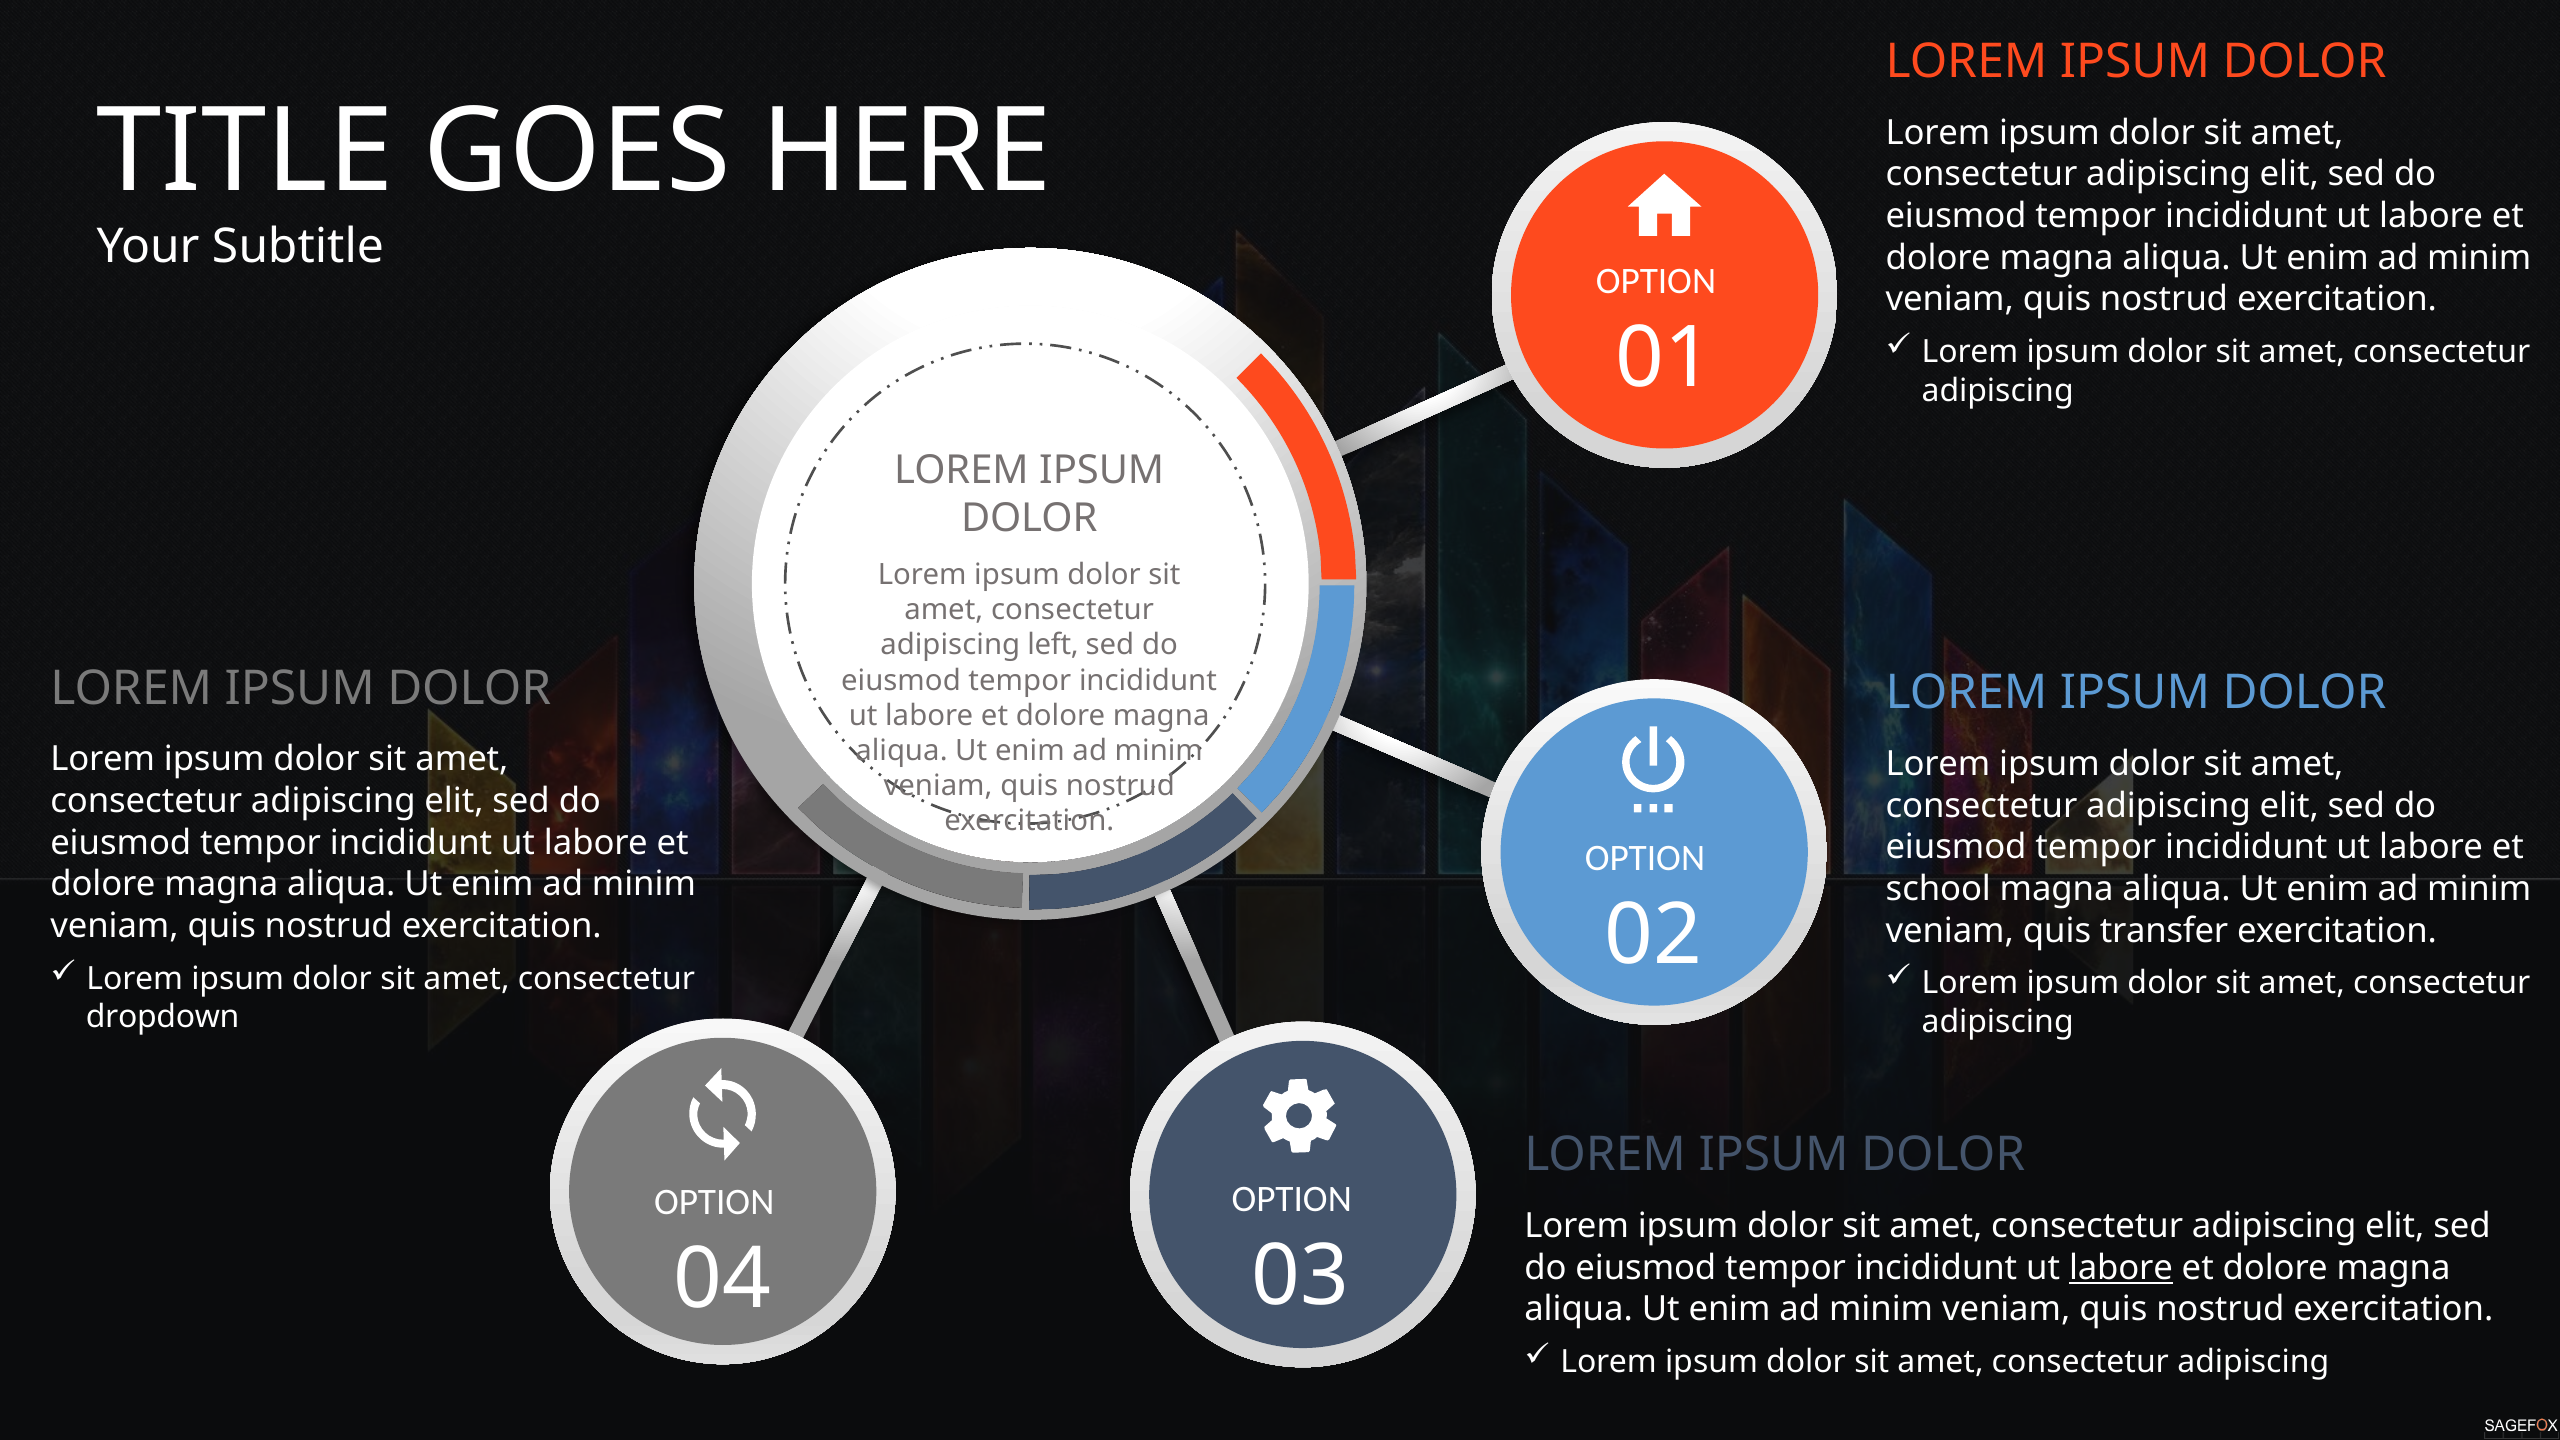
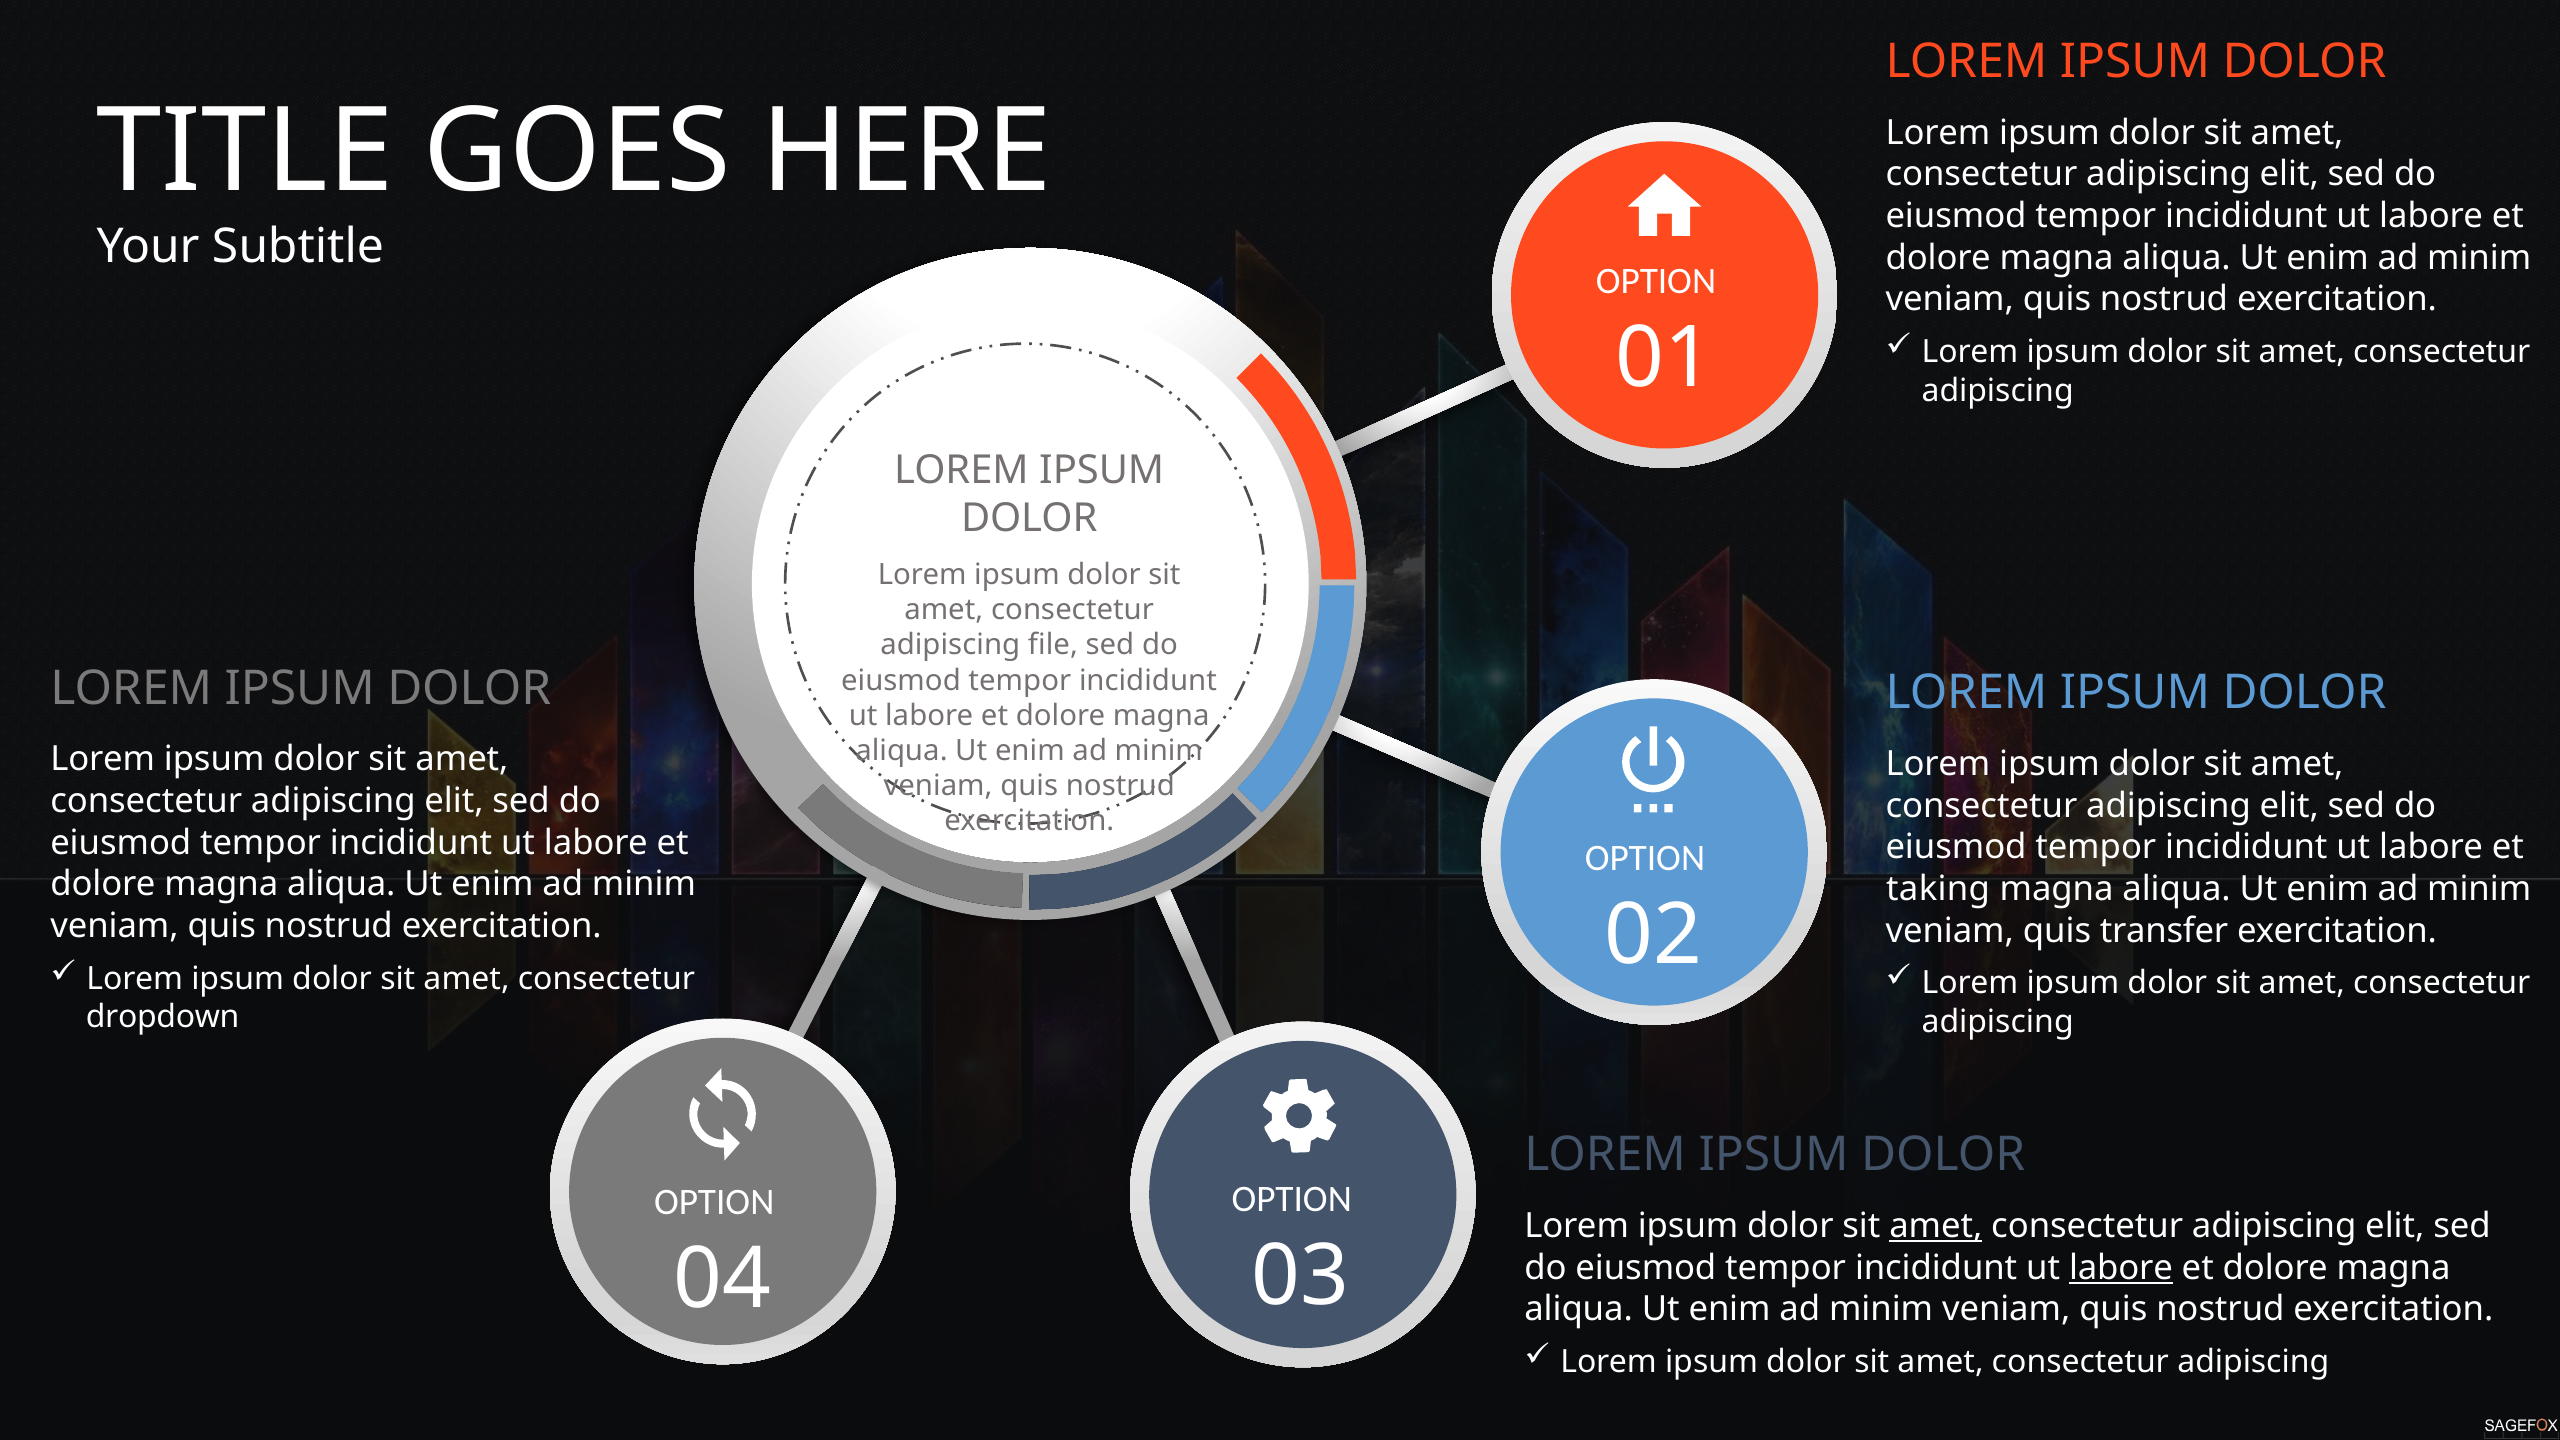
left: left -> file
school: school -> taking
amet at (1936, 1226) underline: none -> present
